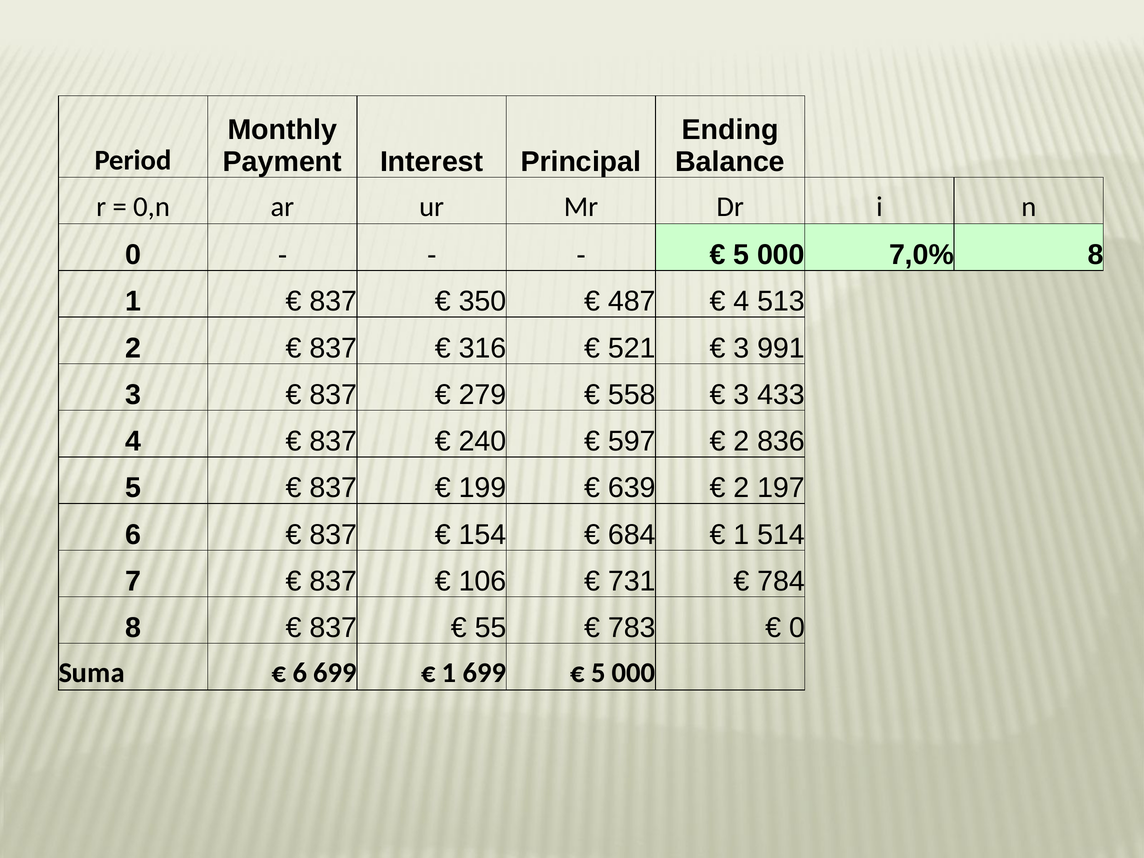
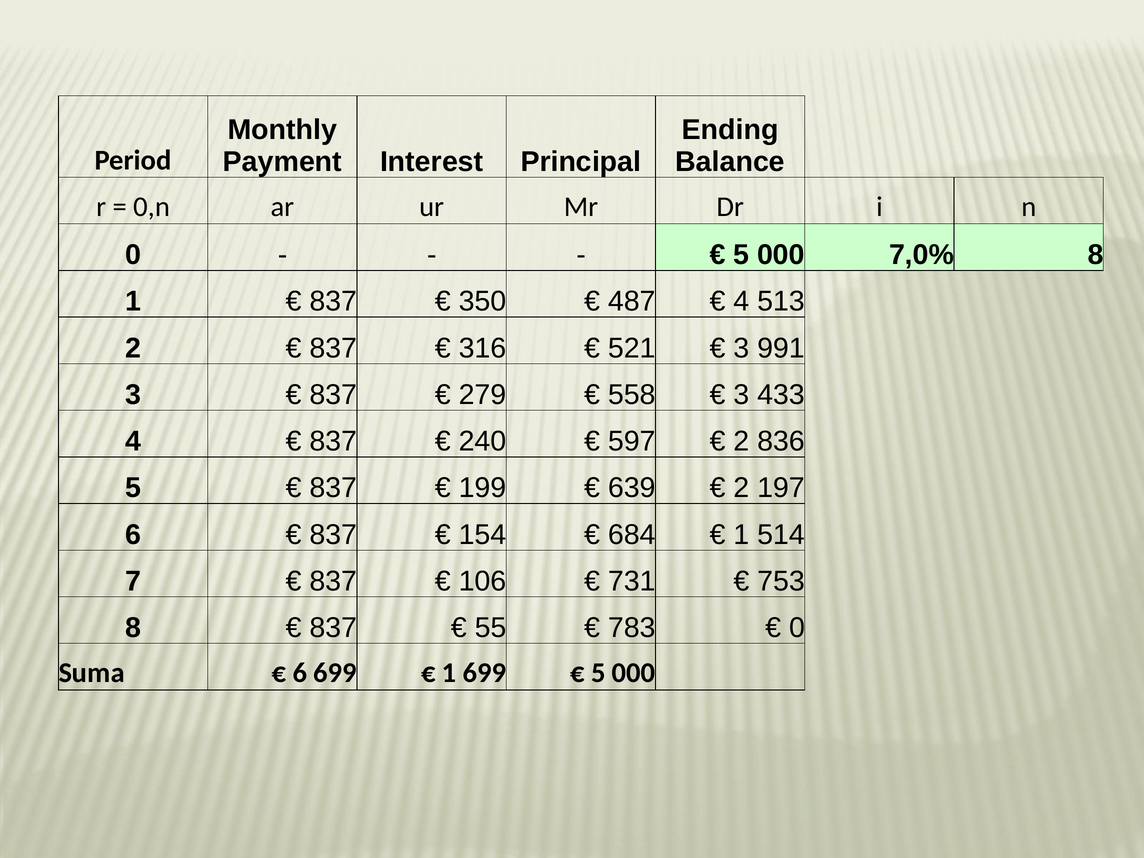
784: 784 -> 753
